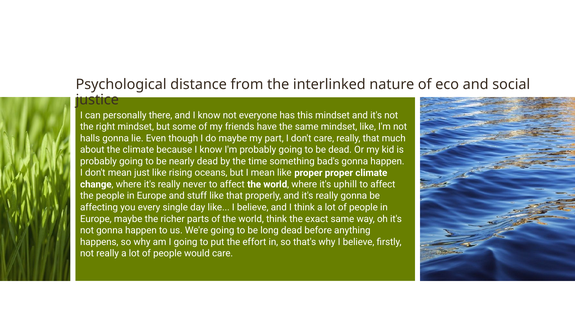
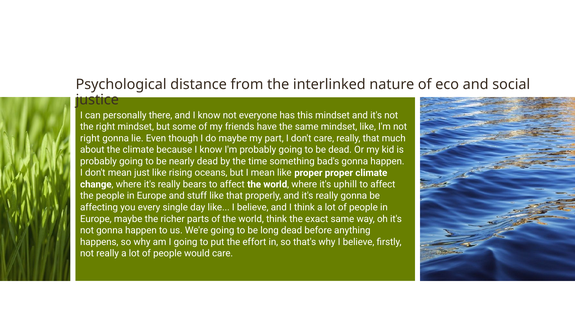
halls at (90, 138): halls -> right
never: never -> bears
